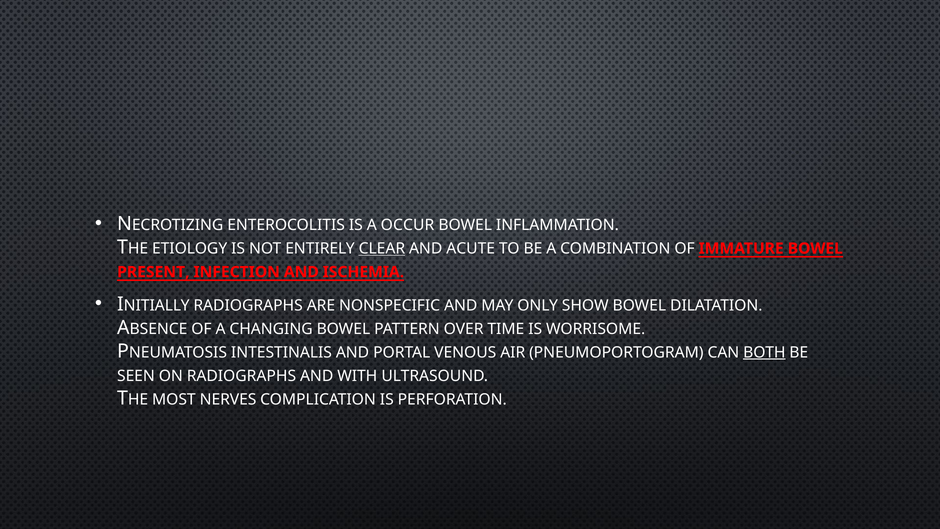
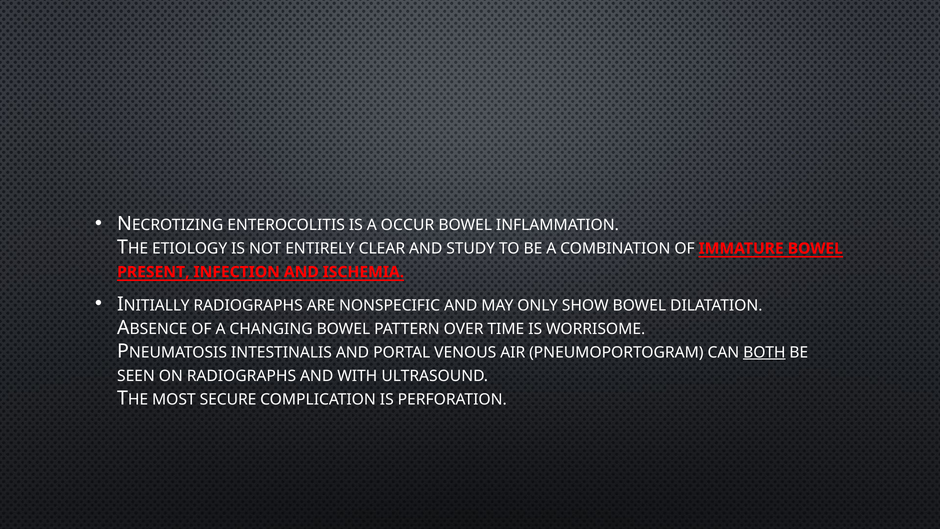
CLEAR underline: present -> none
ACUTE: ACUTE -> STUDY
NERVES: NERVES -> SECURE
